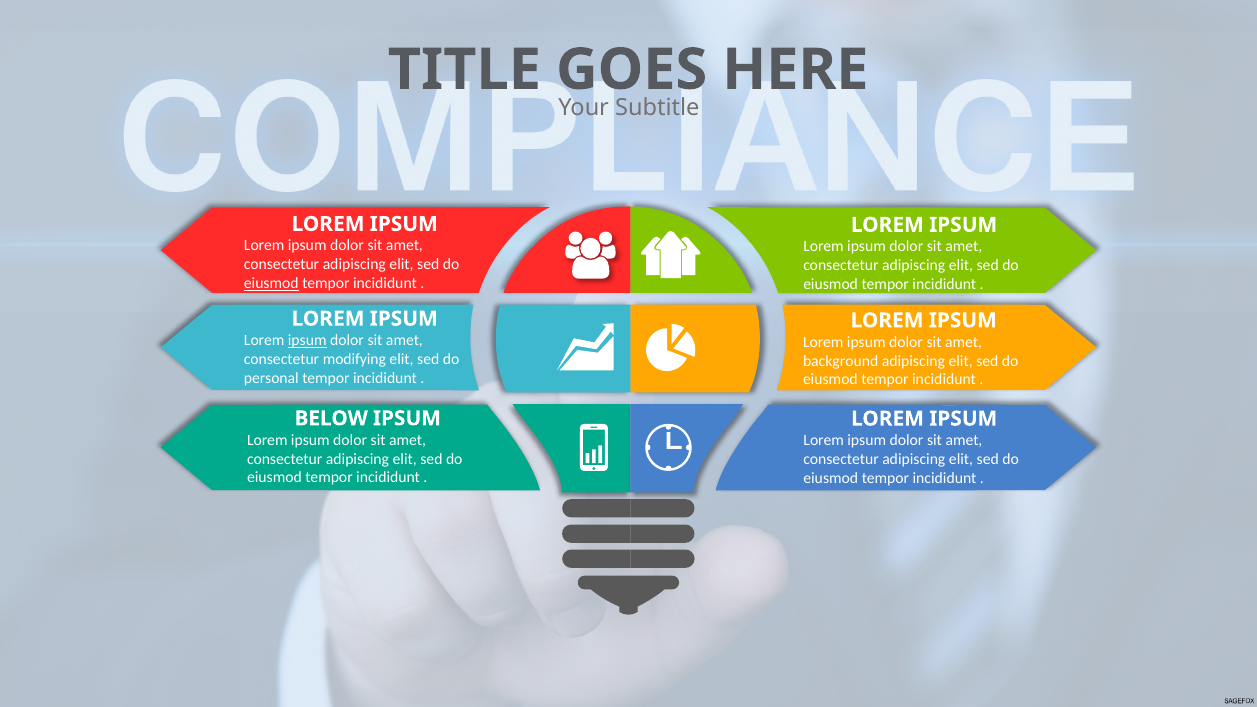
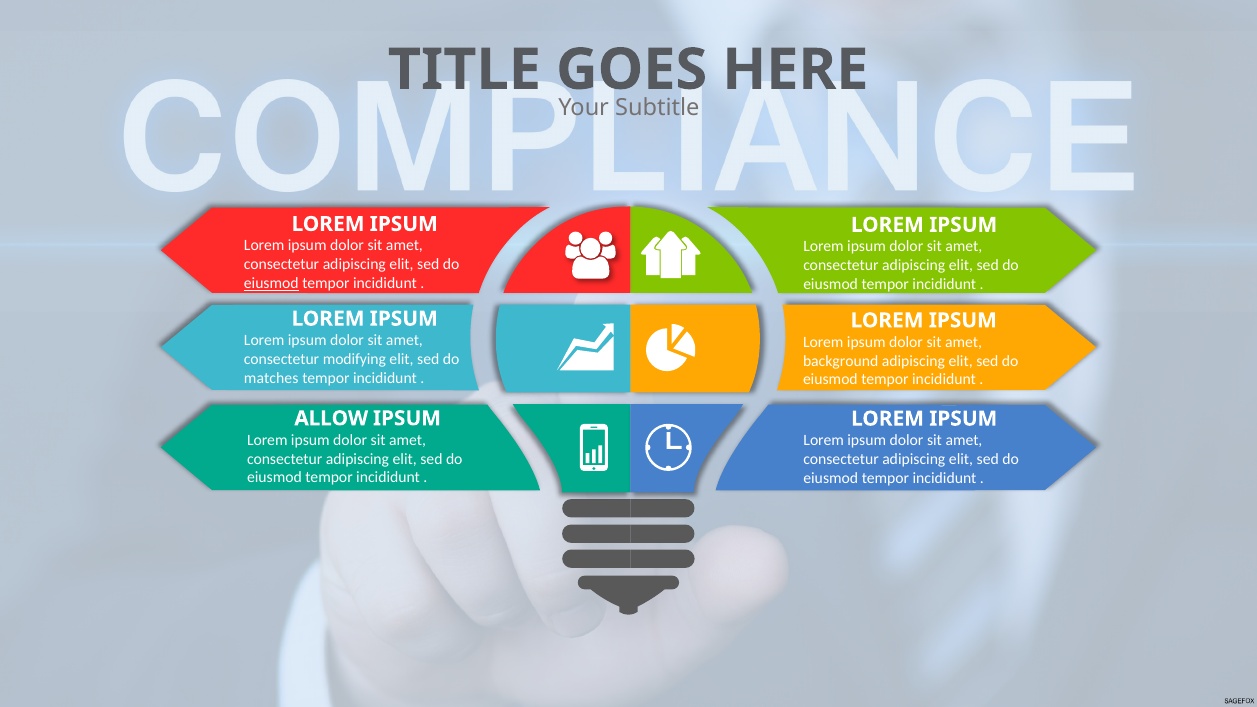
ipsum at (307, 340) underline: present -> none
personal: personal -> matches
BELOW: BELOW -> ALLOW
